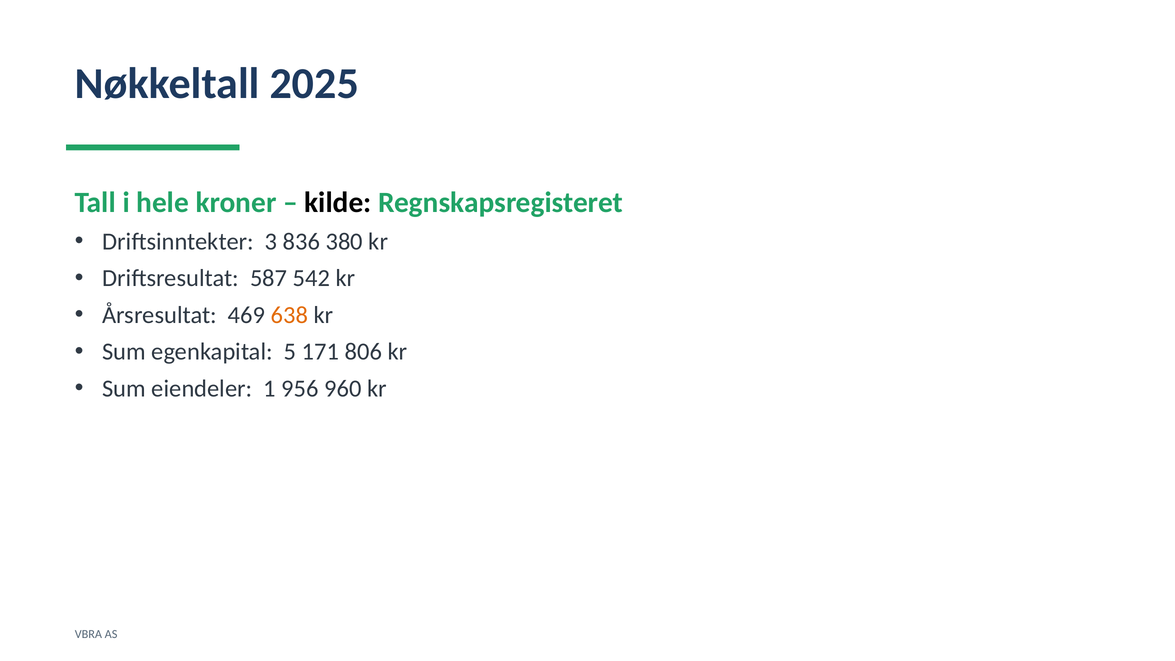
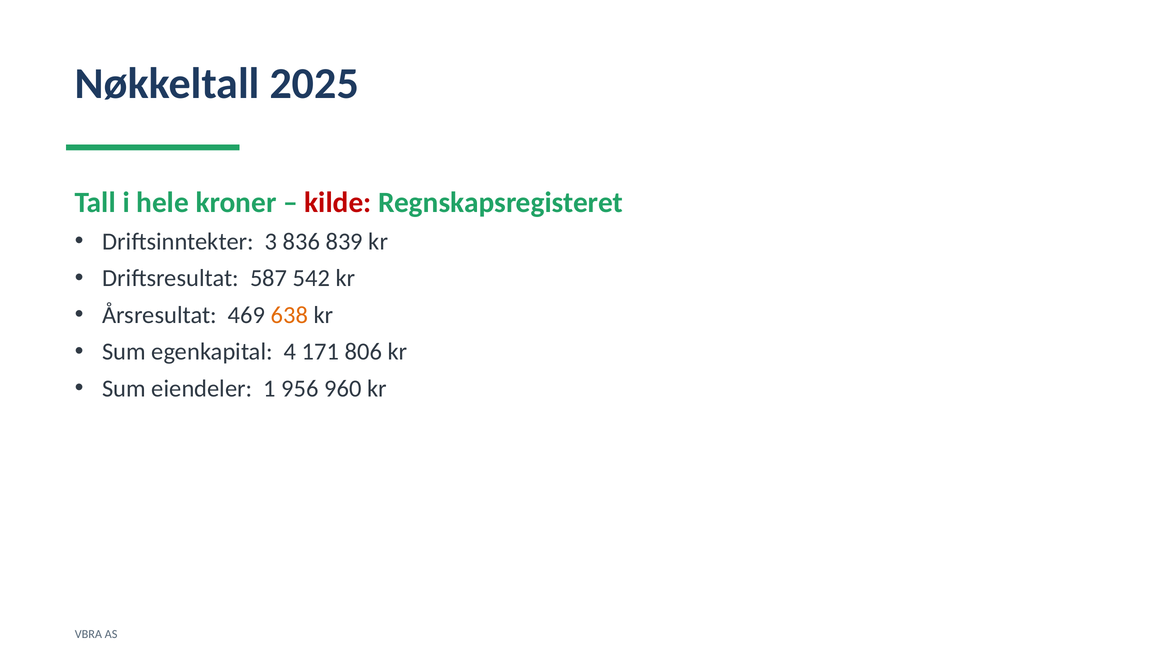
kilde colour: black -> red
380: 380 -> 839
5: 5 -> 4
